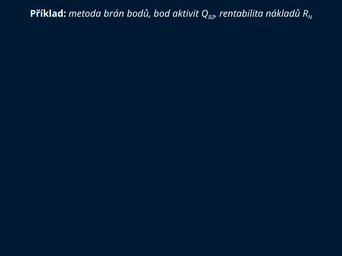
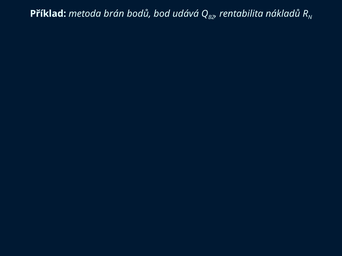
aktivit: aktivit -> udává
